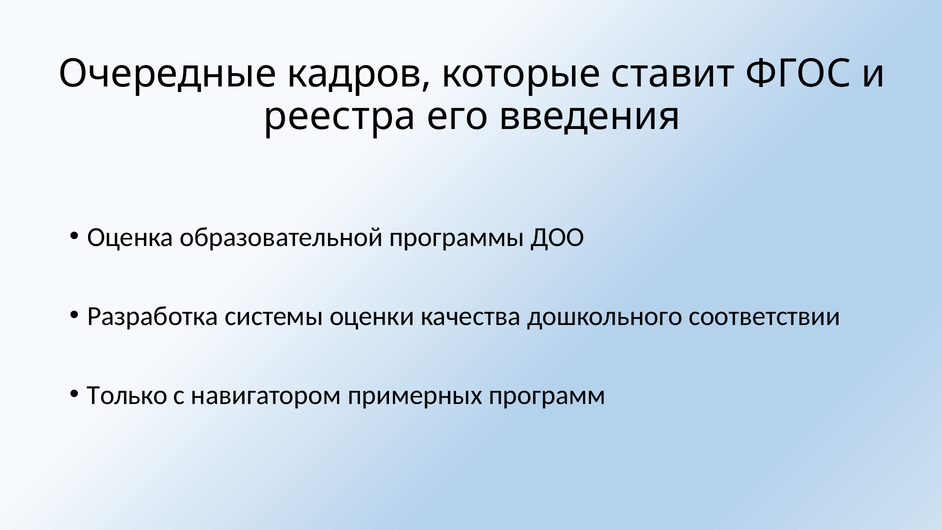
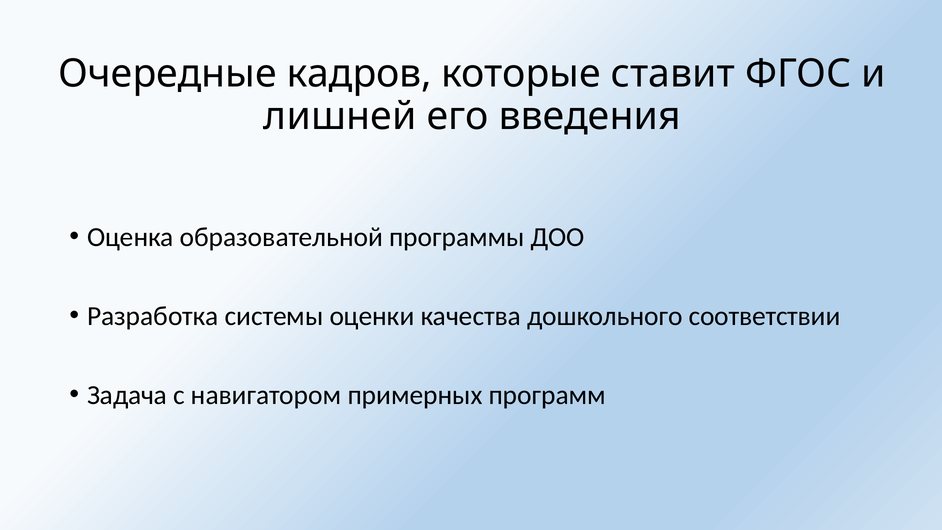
реестра: реестра -> лишней
Только: Только -> Задача
